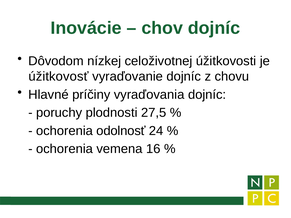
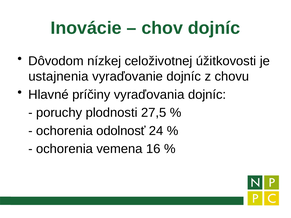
úžitkovosť: úžitkovosť -> ustajnenia
